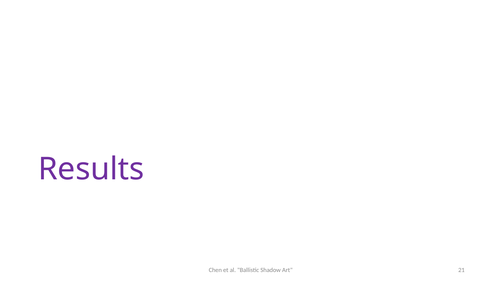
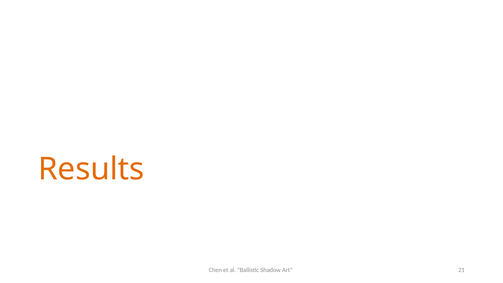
Results colour: purple -> orange
